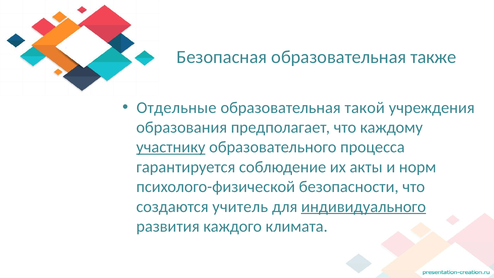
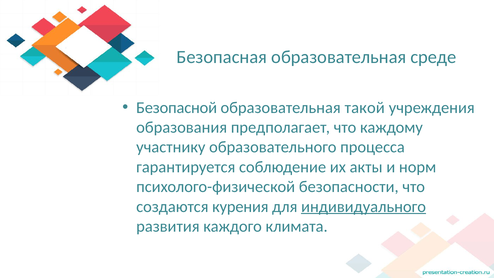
также: также -> среде
Отдельные: Отдельные -> Безопасной
участнику underline: present -> none
учитель: учитель -> курения
